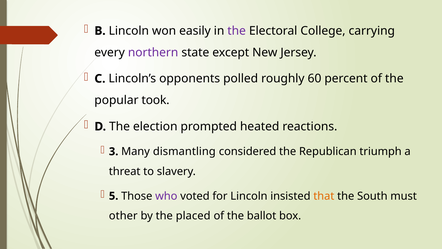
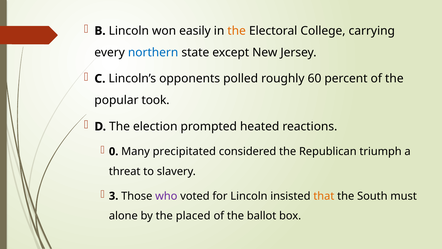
the at (237, 31) colour: purple -> orange
northern colour: purple -> blue
3: 3 -> 0
dismantling: dismantling -> precipitated
5: 5 -> 3
other: other -> alone
